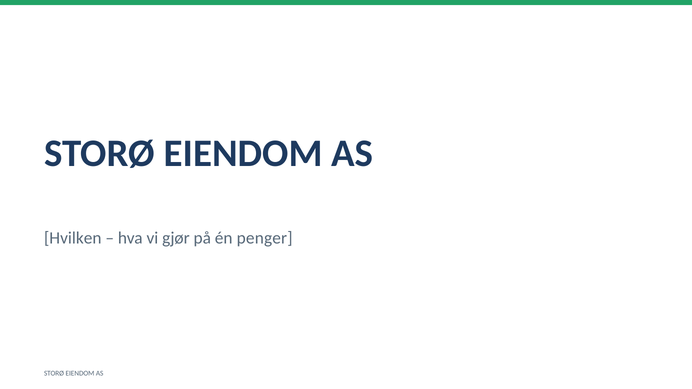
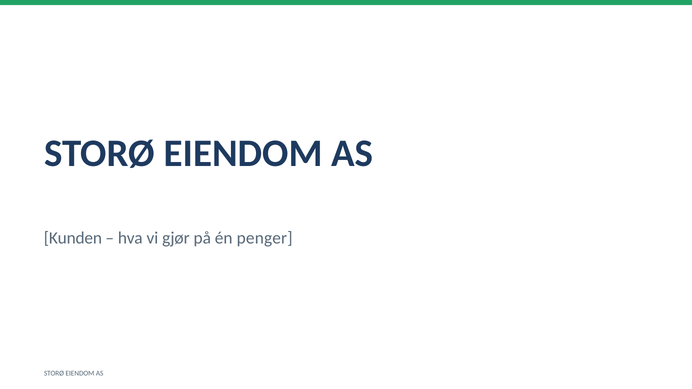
Hvilken: Hvilken -> Kunden
